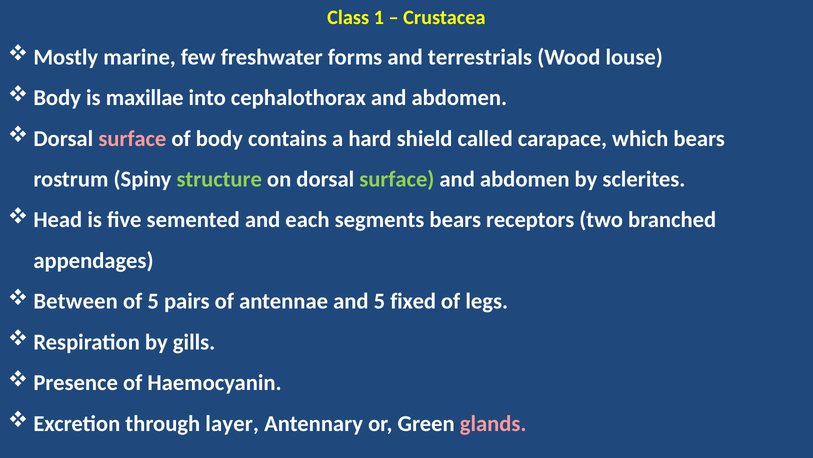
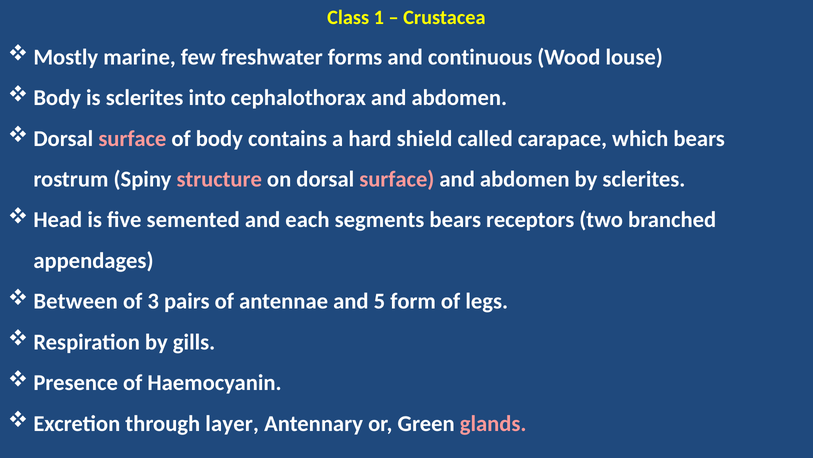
terrestrials: terrestrials -> continuous
is maxillae: maxillae -> sclerites
structure colour: light green -> pink
surface at (397, 179) colour: light green -> pink
of 5: 5 -> 3
fixed: fixed -> form
